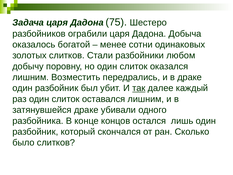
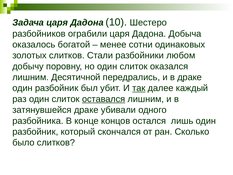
75: 75 -> 10
Возместить: Возместить -> Десятичной
оставался underline: none -> present
